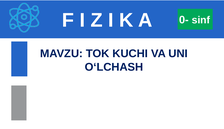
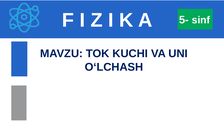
0-: 0- -> 5-
